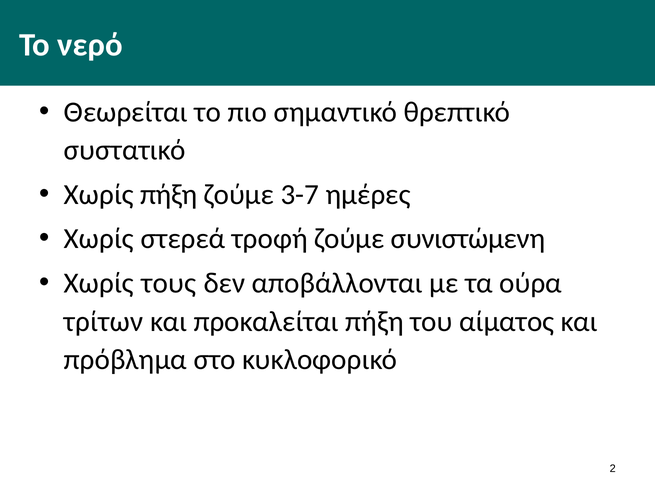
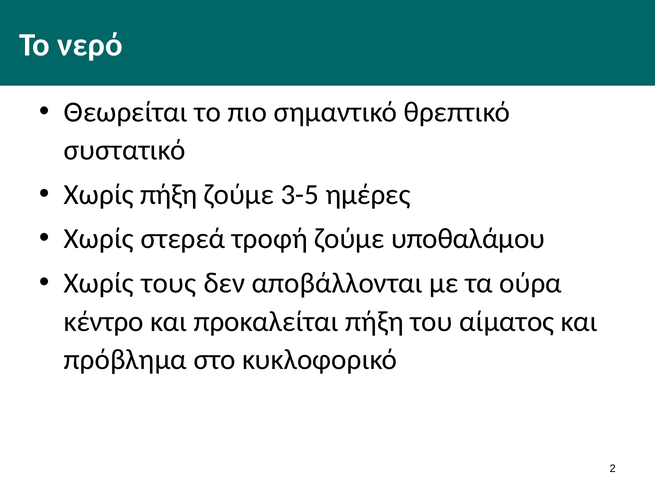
3-7: 3-7 -> 3-5
συνιστώμενη: συνιστώμενη -> υποθαλάμου
τρίτων: τρίτων -> κέντρο
